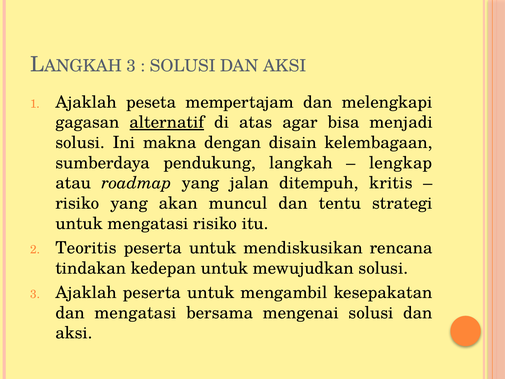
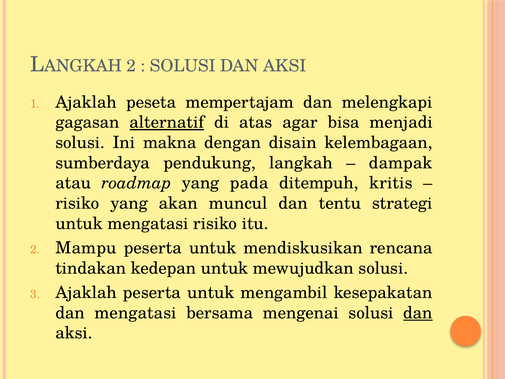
3 at (131, 66): 3 -> 2
lengkap: lengkap -> dampak
jalan: jalan -> pada
Teoritis: Teoritis -> Mampu
dan at (418, 313) underline: none -> present
